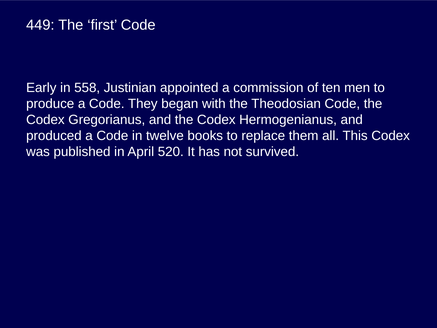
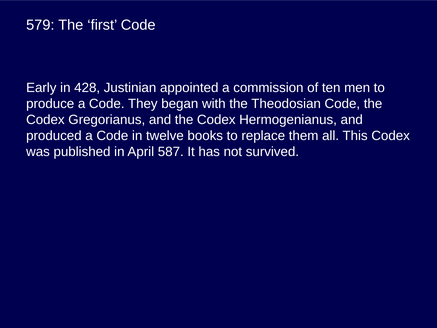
449: 449 -> 579
558: 558 -> 428
520: 520 -> 587
